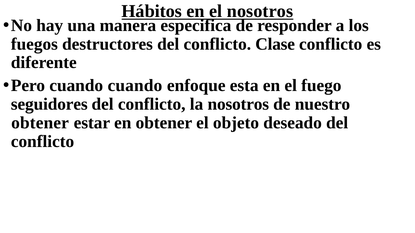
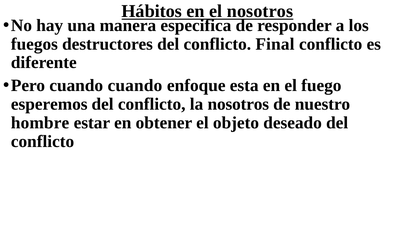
Clase: Clase -> Final
seguidores: seguidores -> esperemos
obtener at (40, 123): obtener -> hombre
